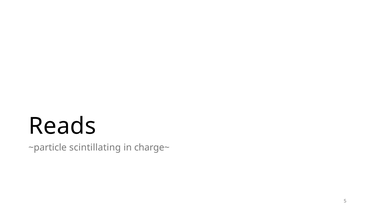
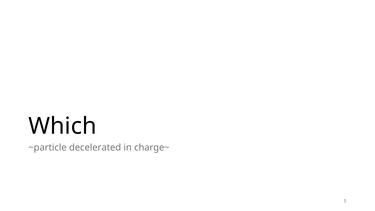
Reads: Reads -> Which
scintillating: scintillating -> decelerated
